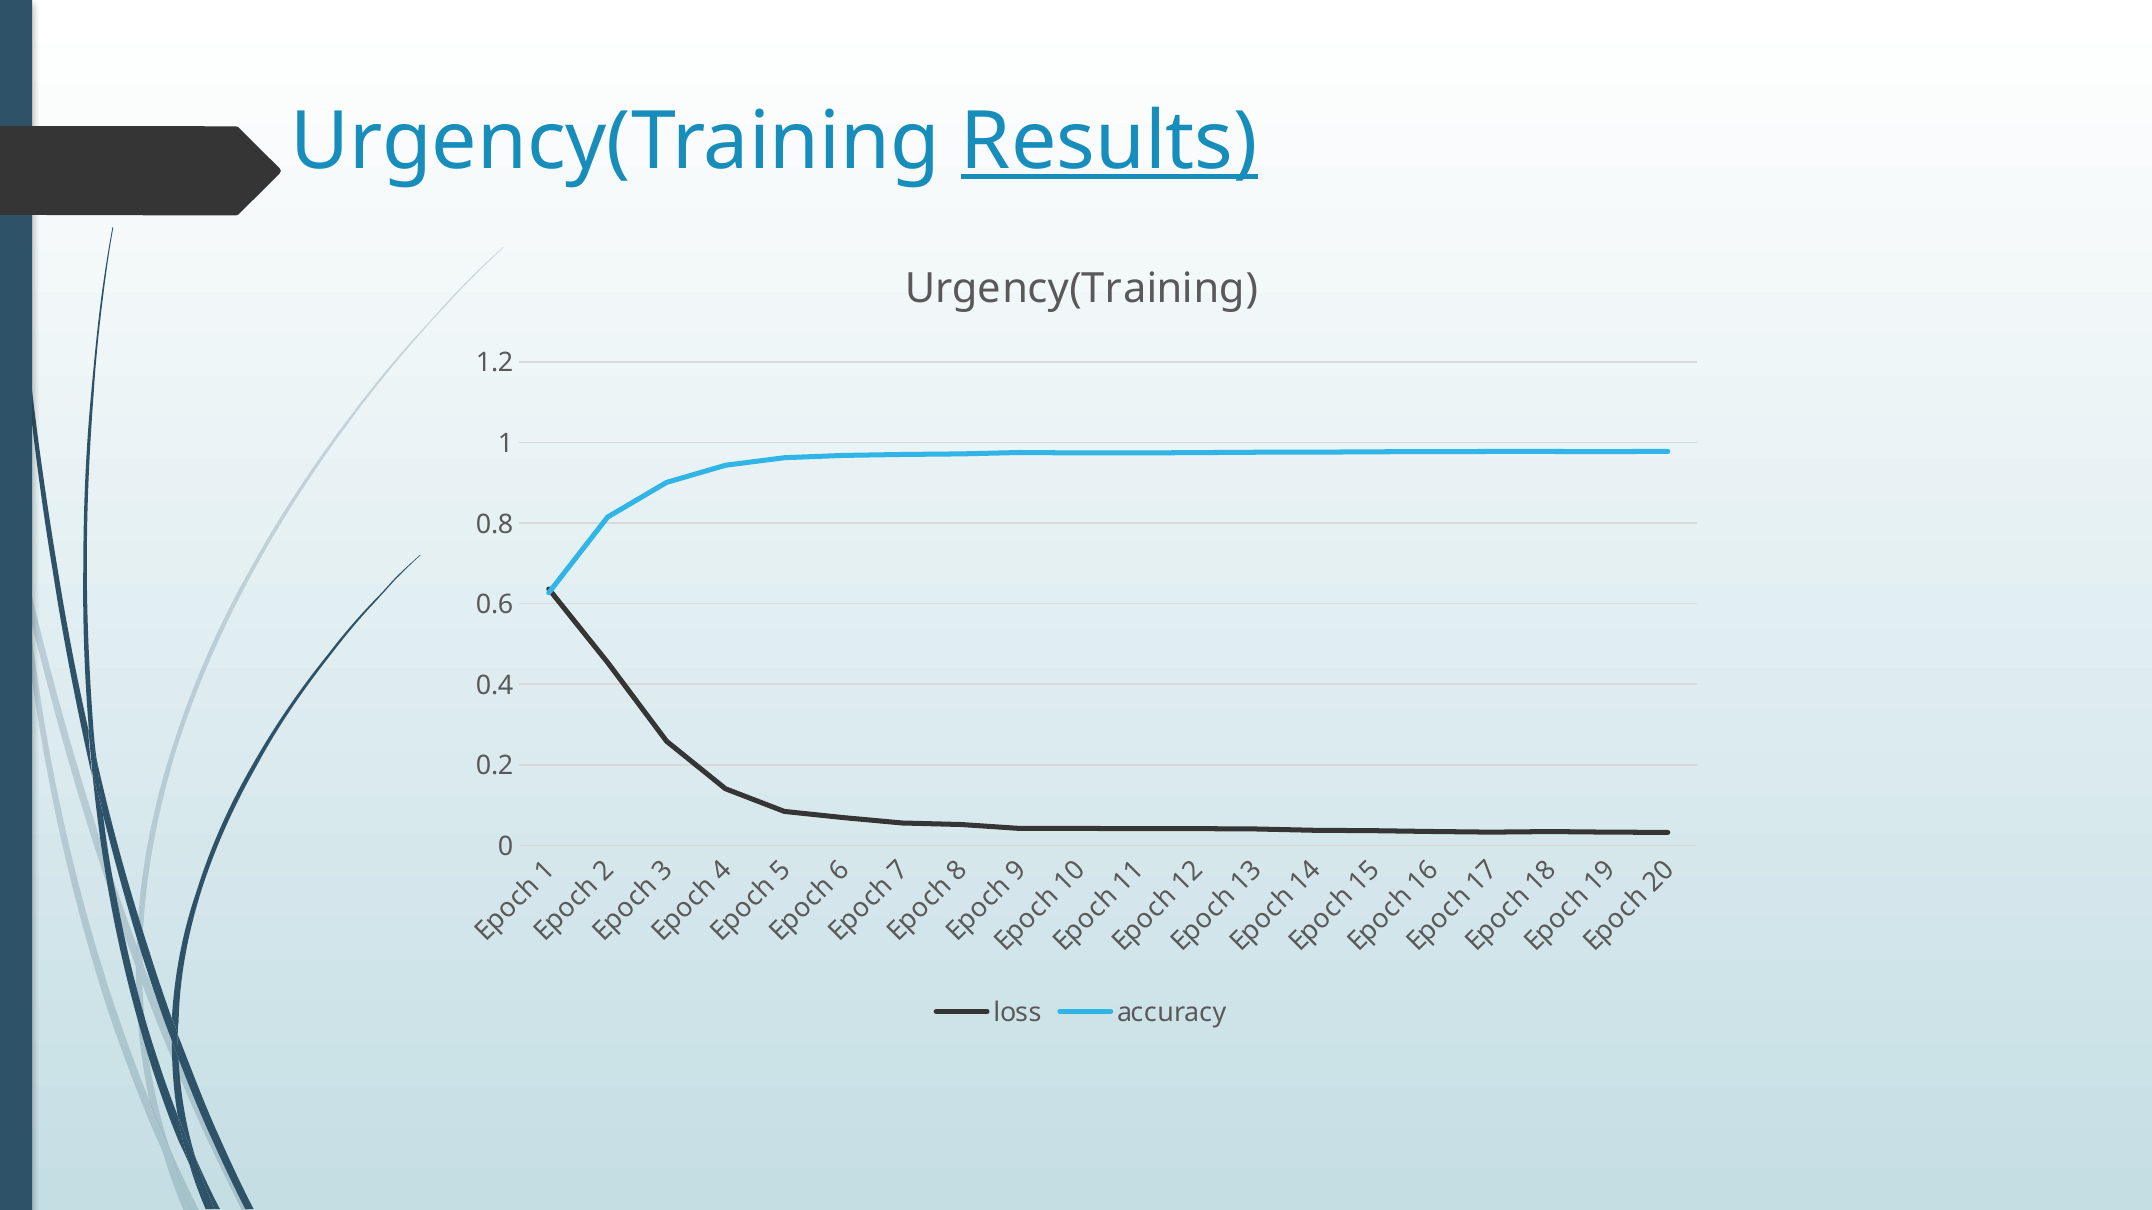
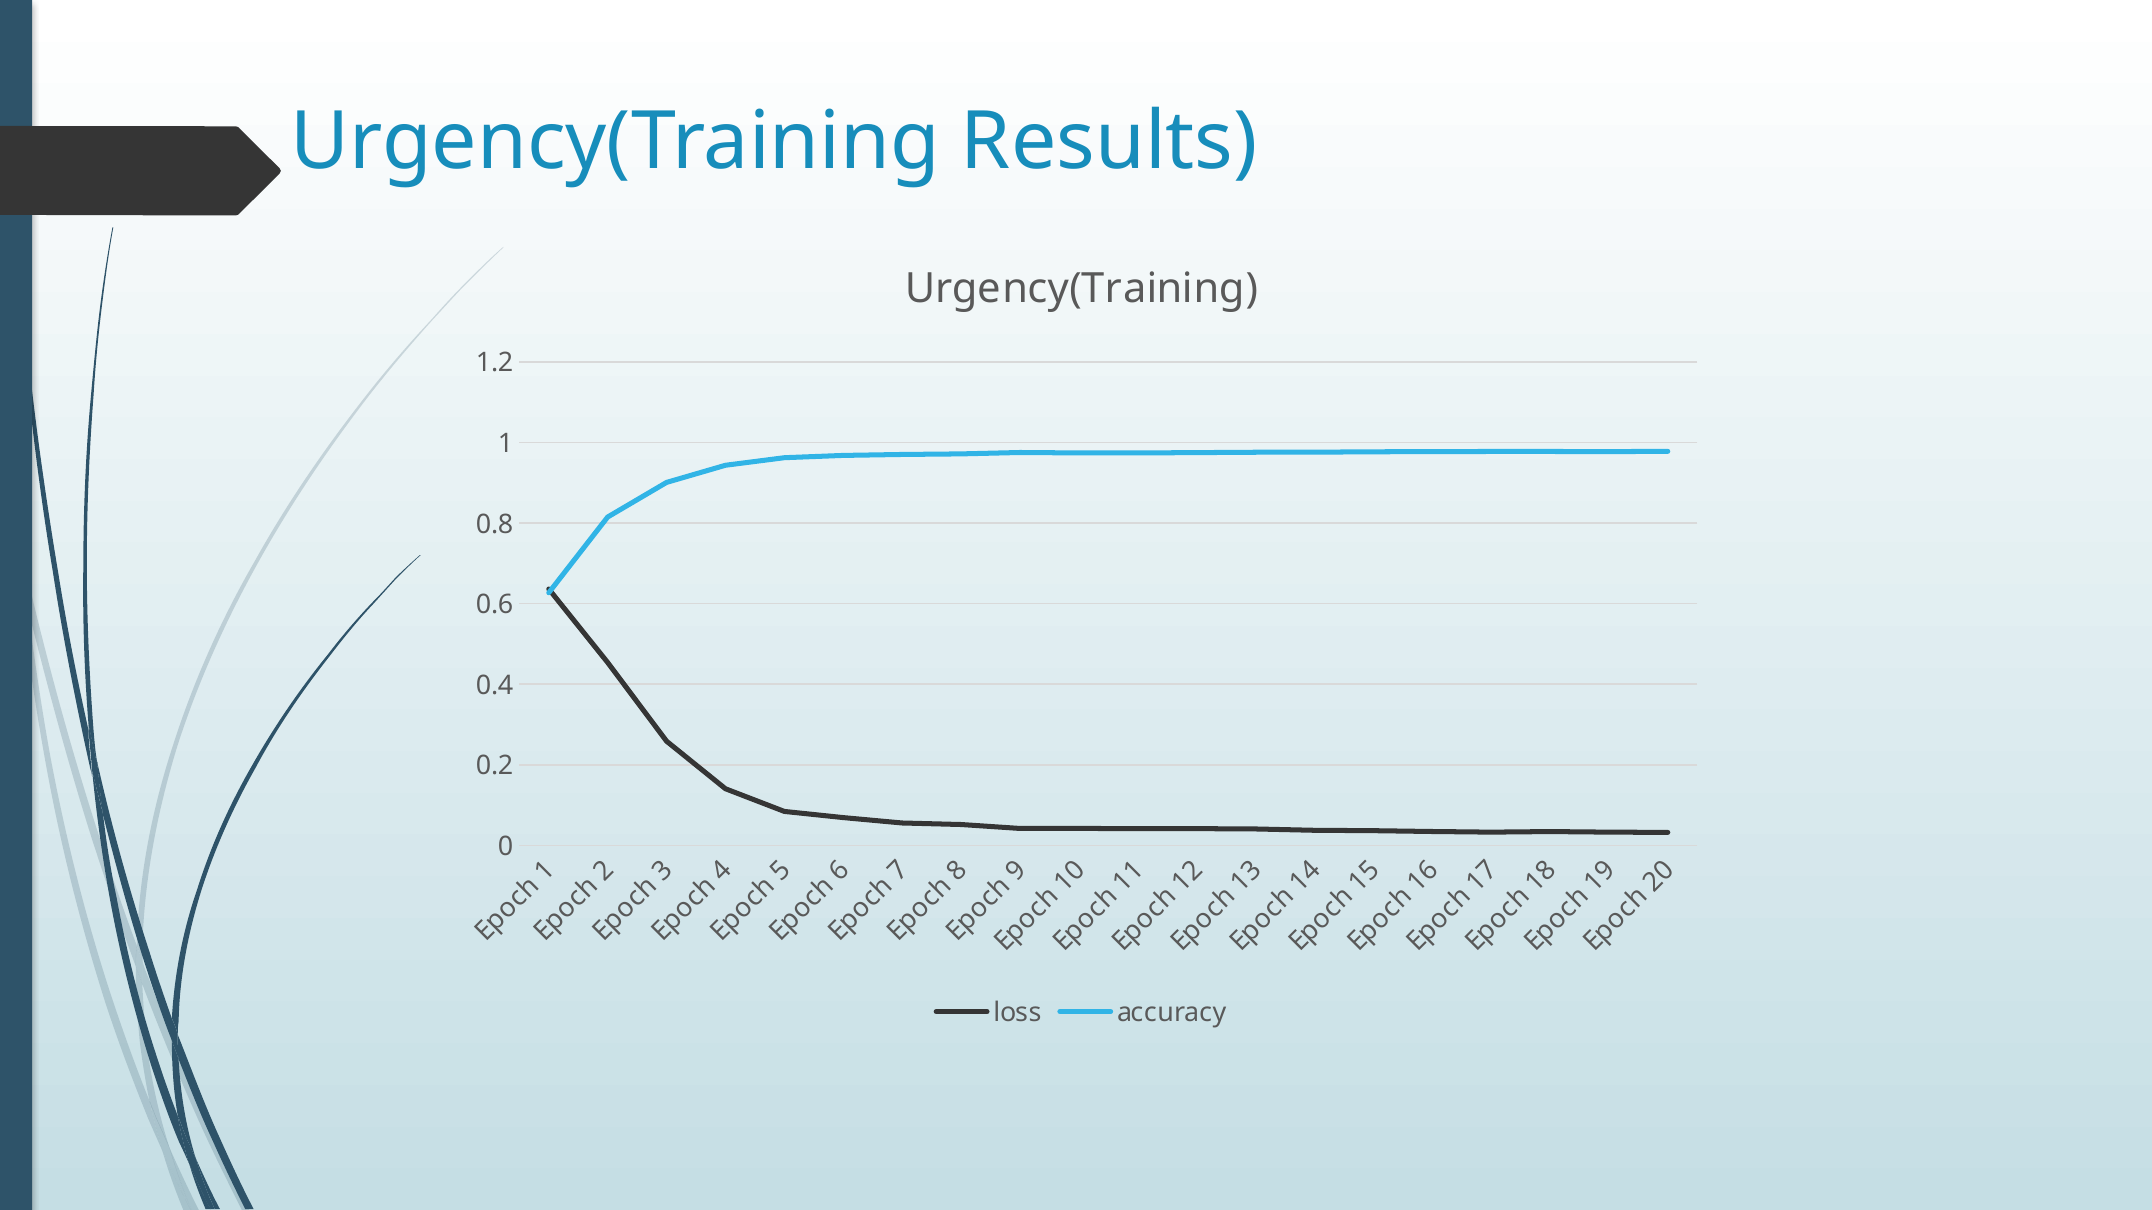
Results underline: present -> none
